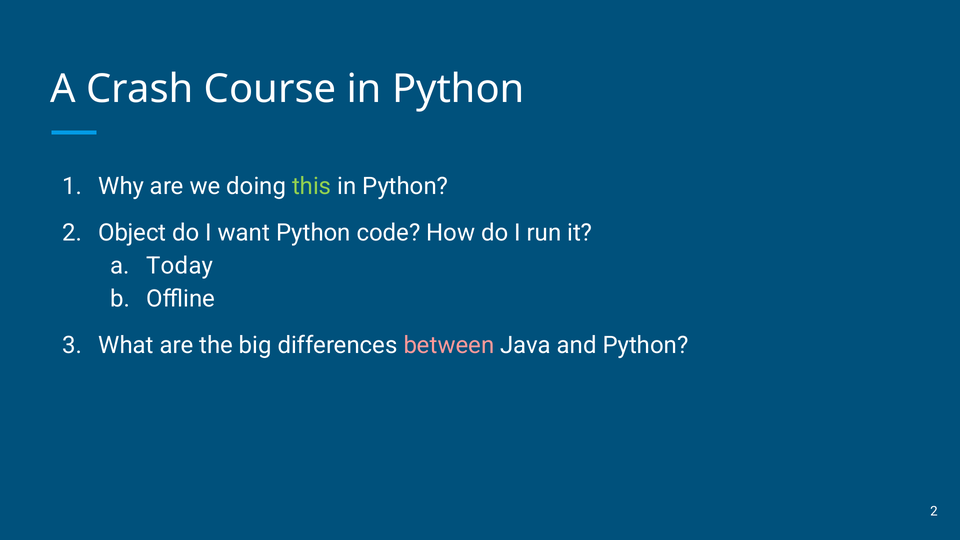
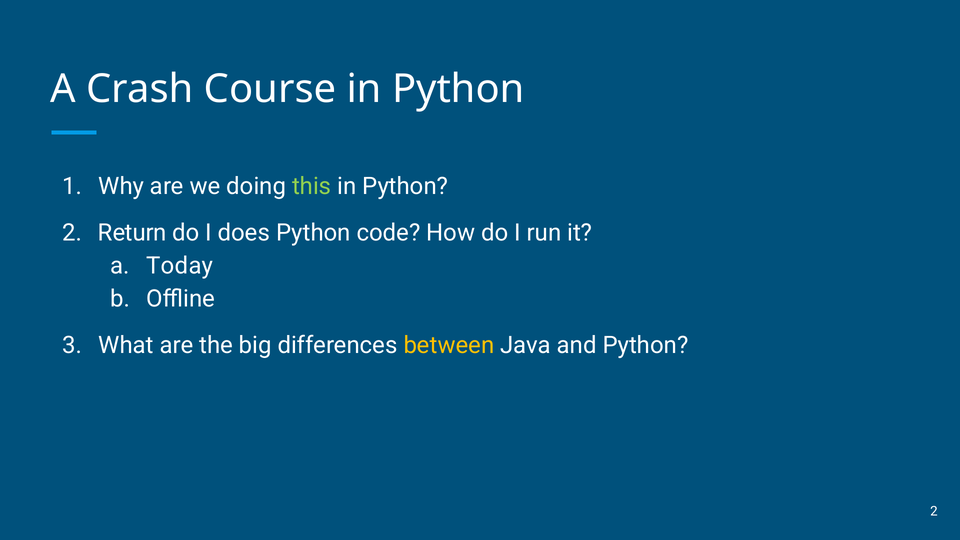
Object: Object -> Return
want: want -> does
between colour: pink -> yellow
